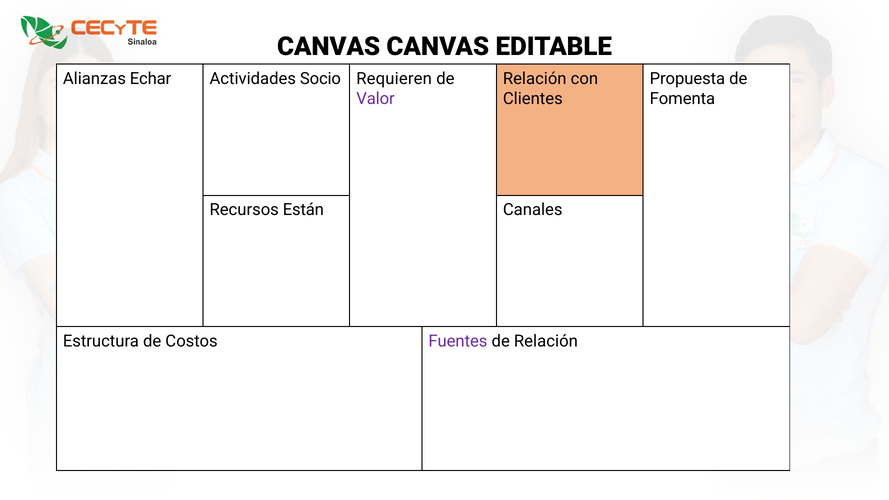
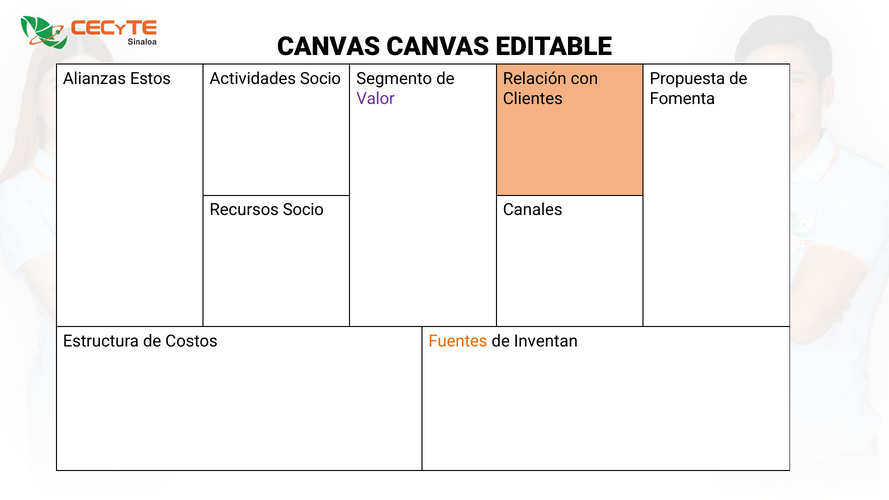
Echar: Echar -> Estos
Requieren: Requieren -> Segmento
Recursos Están: Están -> Socio
Fuentes colour: purple -> orange
de Relación: Relación -> Inventan
